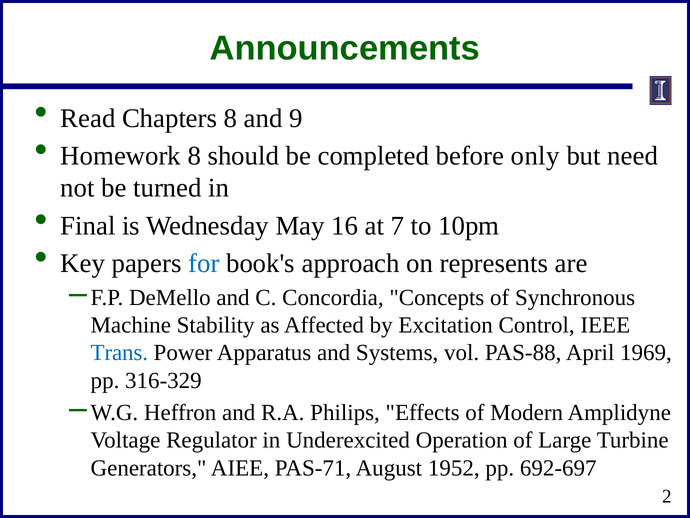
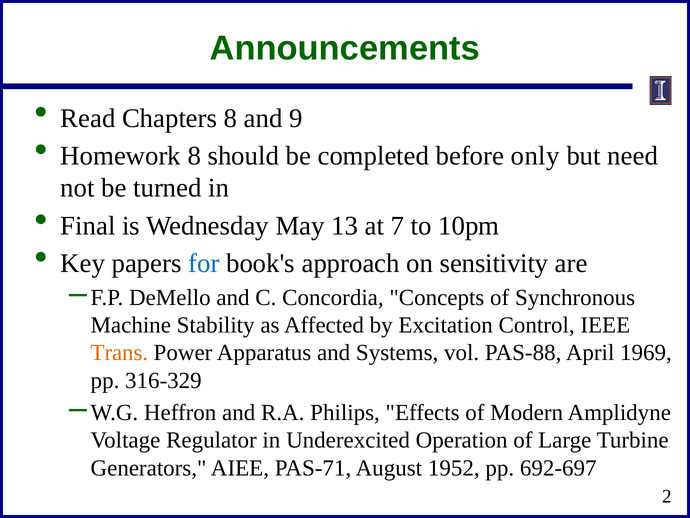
16: 16 -> 13
represents: represents -> sensitivity
Trans colour: blue -> orange
